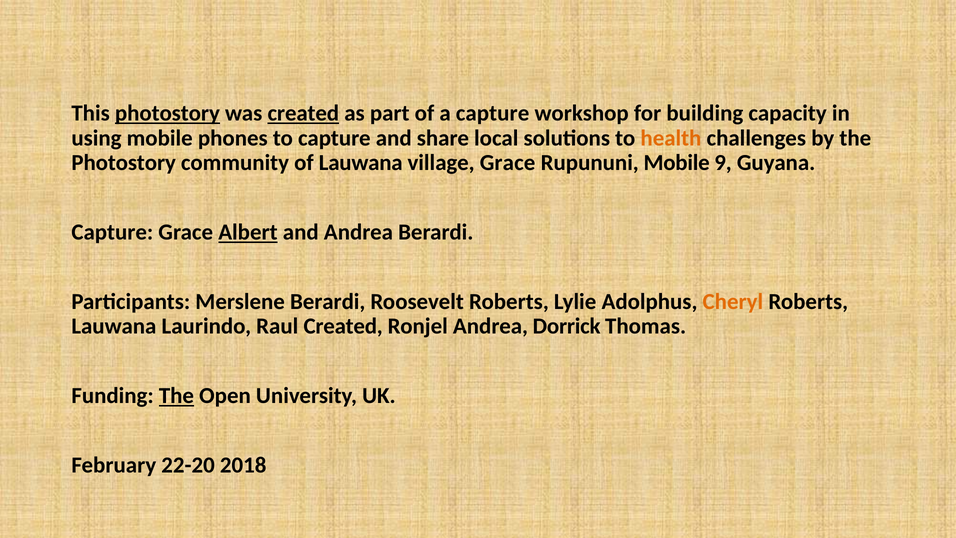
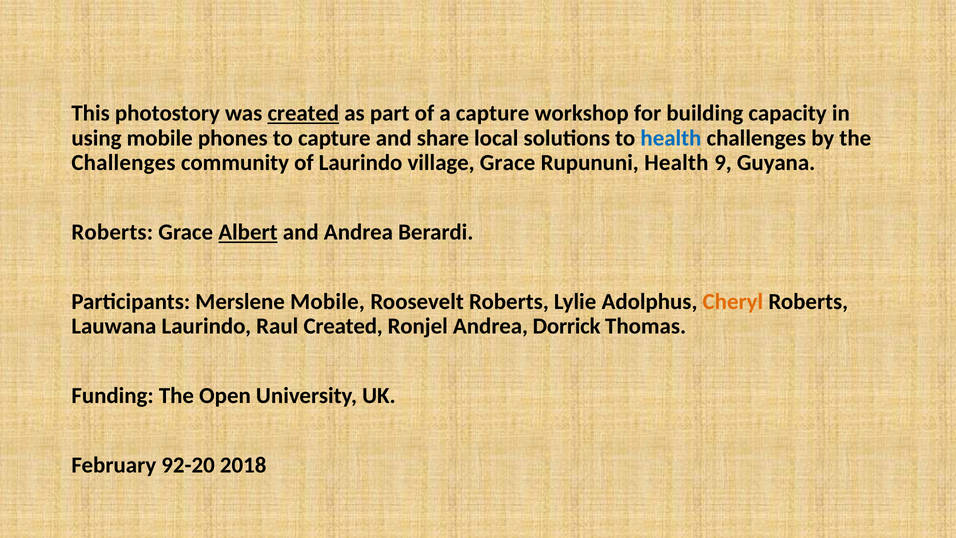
photostory at (167, 113) underline: present -> none
health at (671, 138) colour: orange -> blue
Photostory at (124, 163): Photostory -> Challenges
of Lauwana: Lauwana -> Laurindo
Rupununi Mobile: Mobile -> Health
Capture at (112, 232): Capture -> Roberts
Merslene Berardi: Berardi -> Mobile
The at (176, 396) underline: present -> none
22-20: 22-20 -> 92-20
